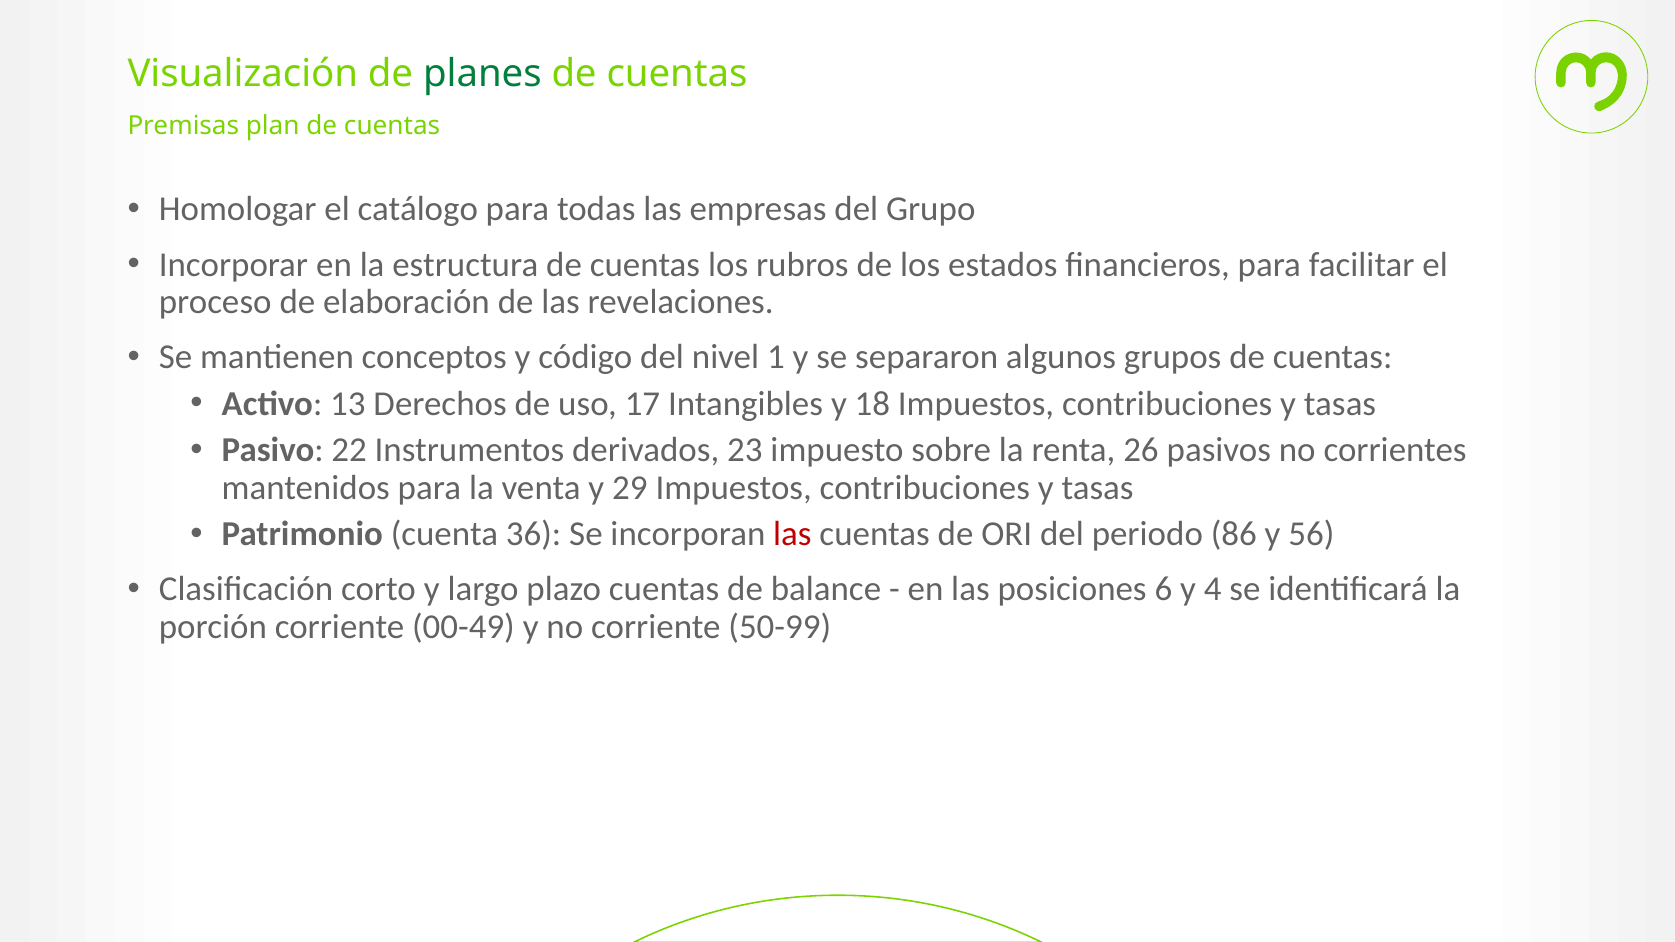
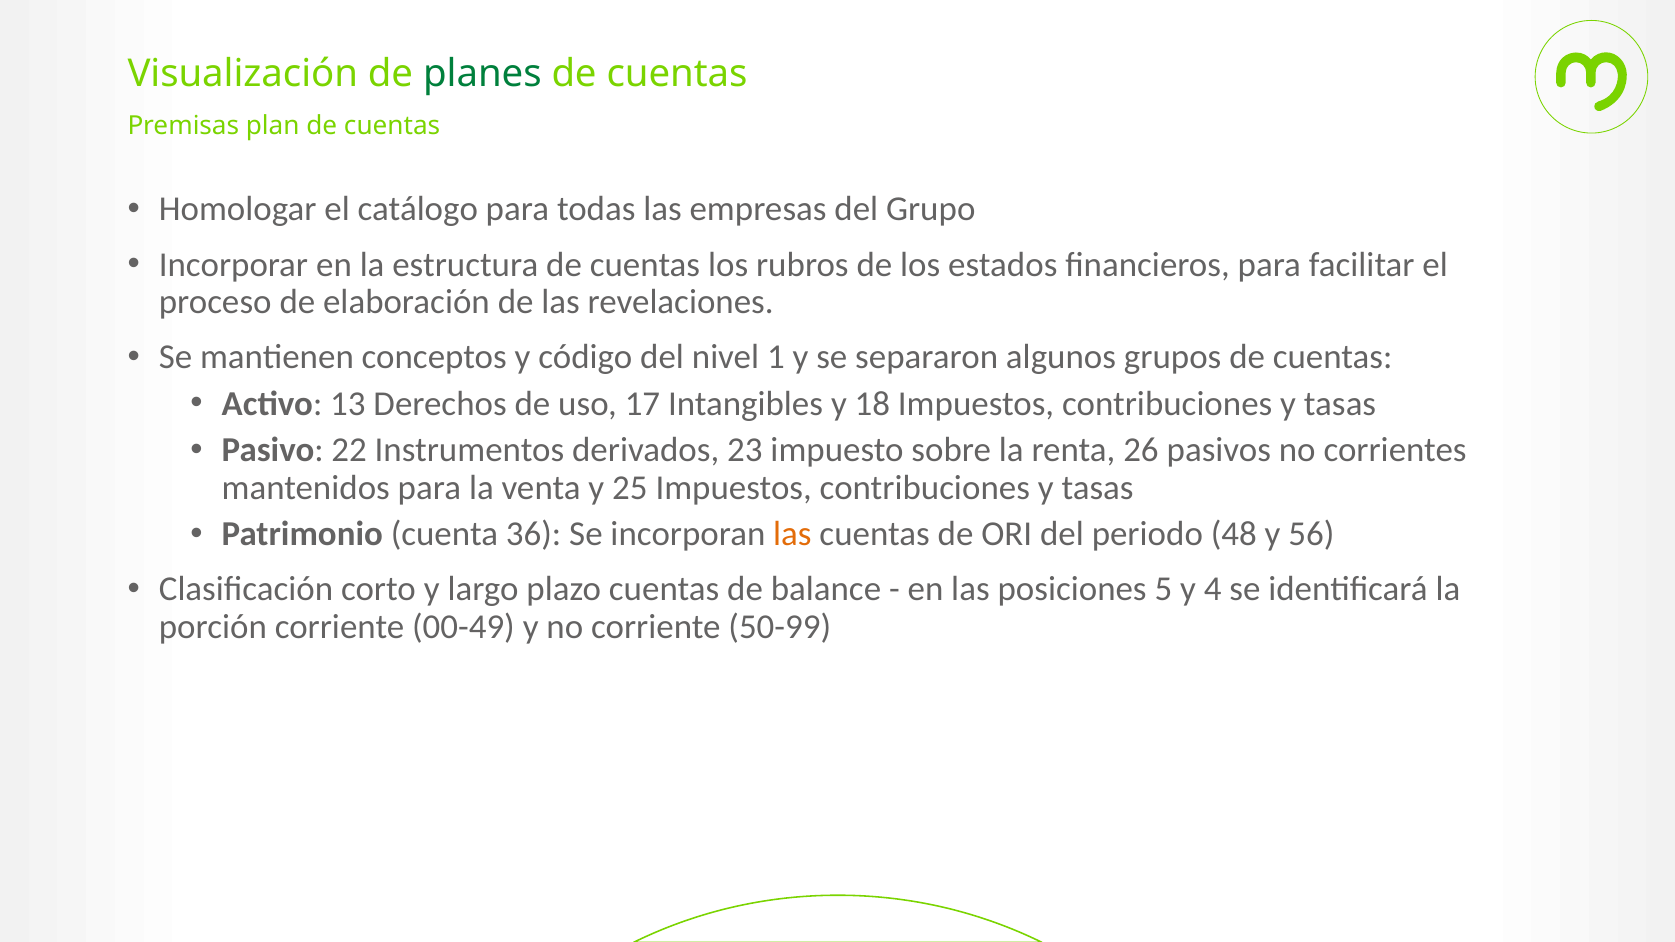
29: 29 -> 25
las at (792, 534) colour: red -> orange
86: 86 -> 48
6: 6 -> 5
